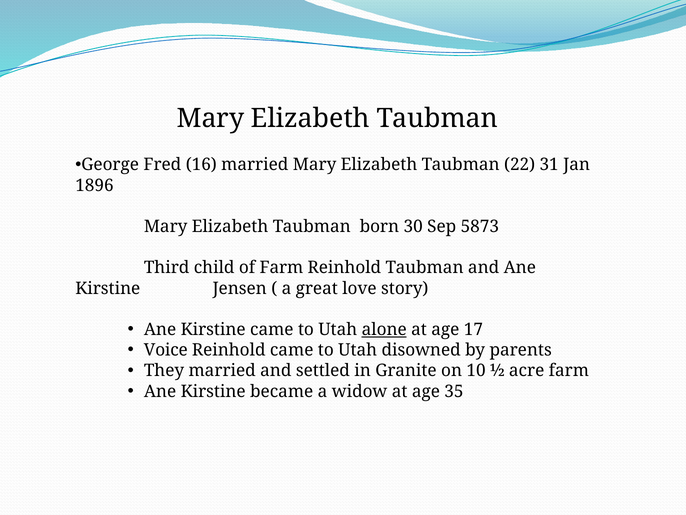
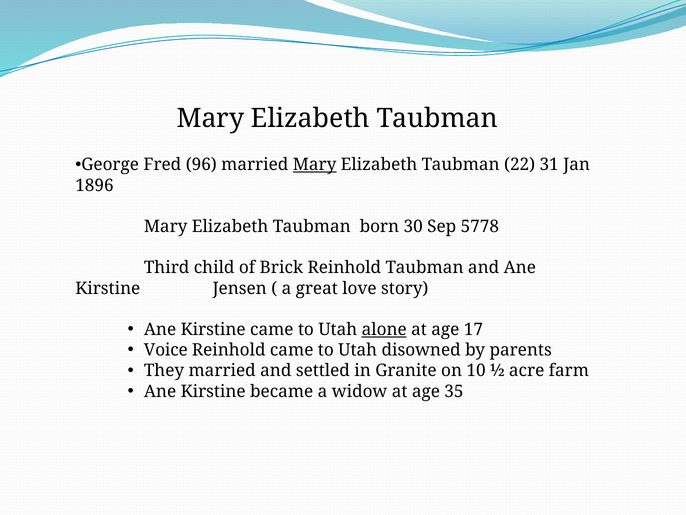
16: 16 -> 96
Mary at (315, 165) underline: none -> present
5873: 5873 -> 5778
of Farm: Farm -> Brick
